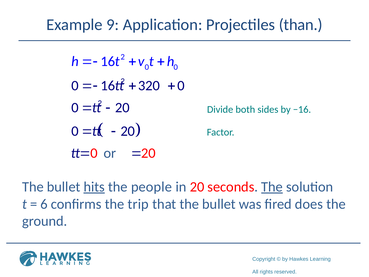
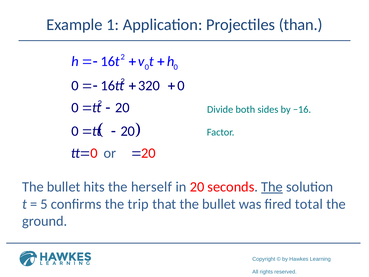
9: 9 -> 1
hits underline: present -> none
people: people -> herself
6: 6 -> 5
does: does -> total
